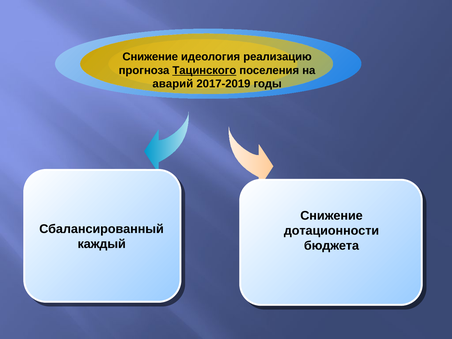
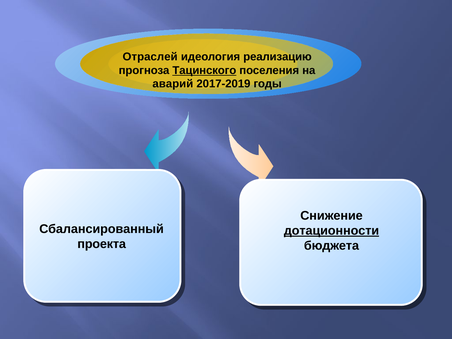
Снижение at (150, 57): Снижение -> Отраслей
дотационности underline: none -> present
каждый: каждый -> проекта
